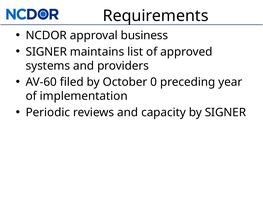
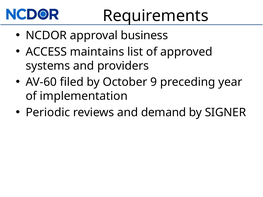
SIGNER at (46, 52): SIGNER -> ACCESS
0: 0 -> 9
capacity: capacity -> demand
